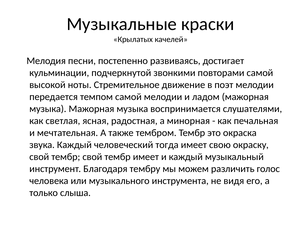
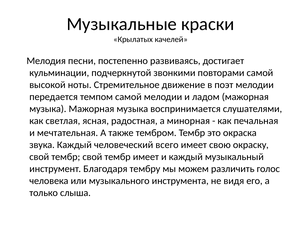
тогда: тогда -> всего
